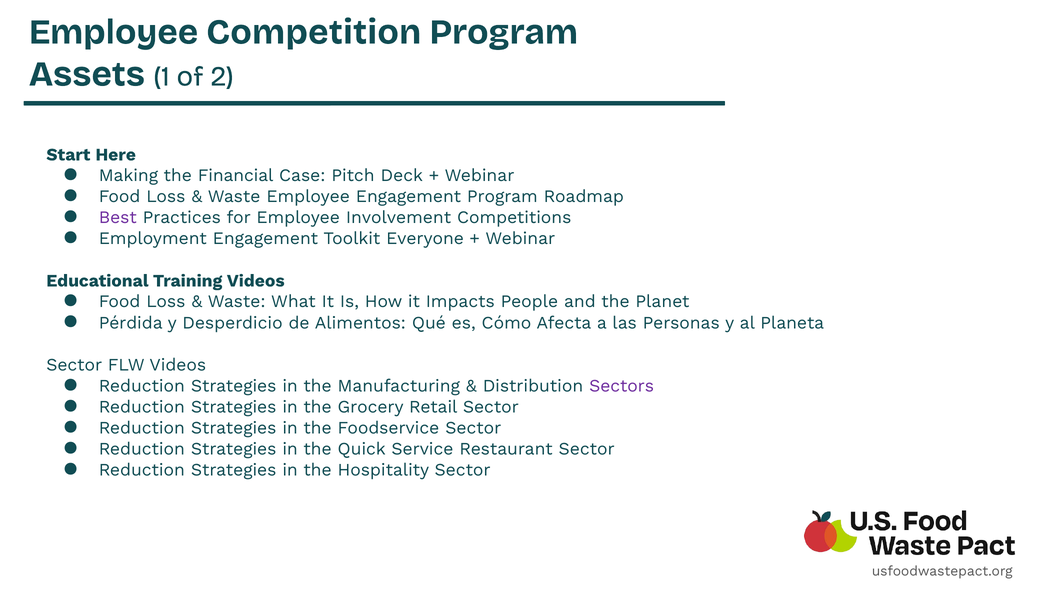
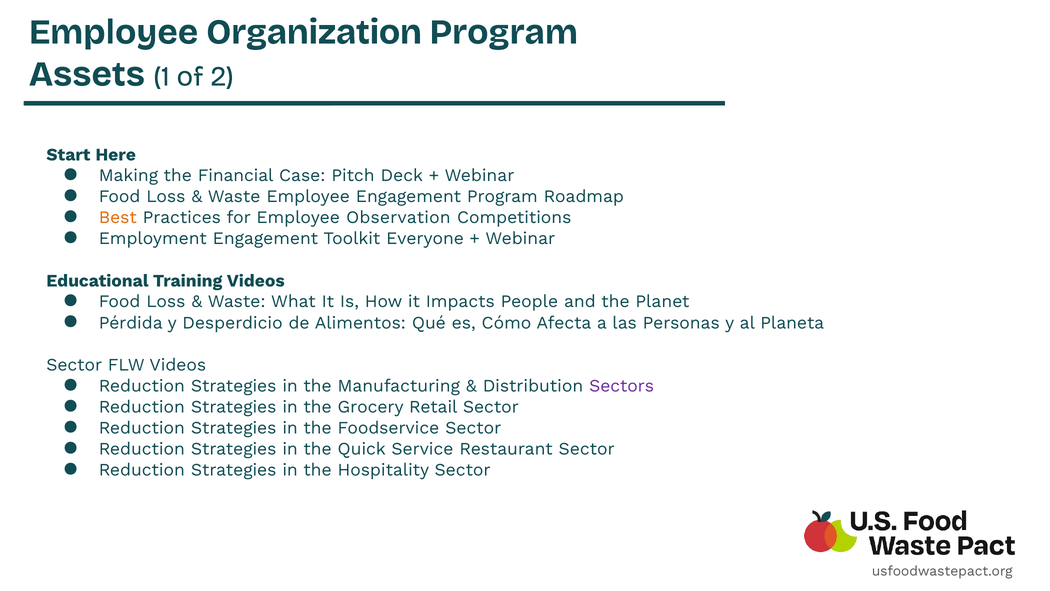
Competition: Competition -> Organization
Best colour: purple -> orange
Involvement: Involvement -> Observation
